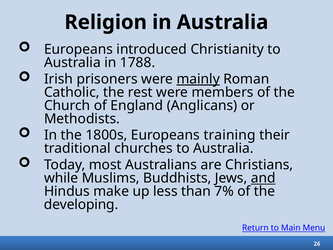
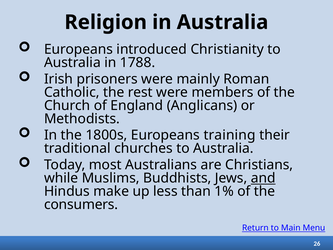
mainly underline: present -> none
7%: 7% -> 1%
developing: developing -> consumers
